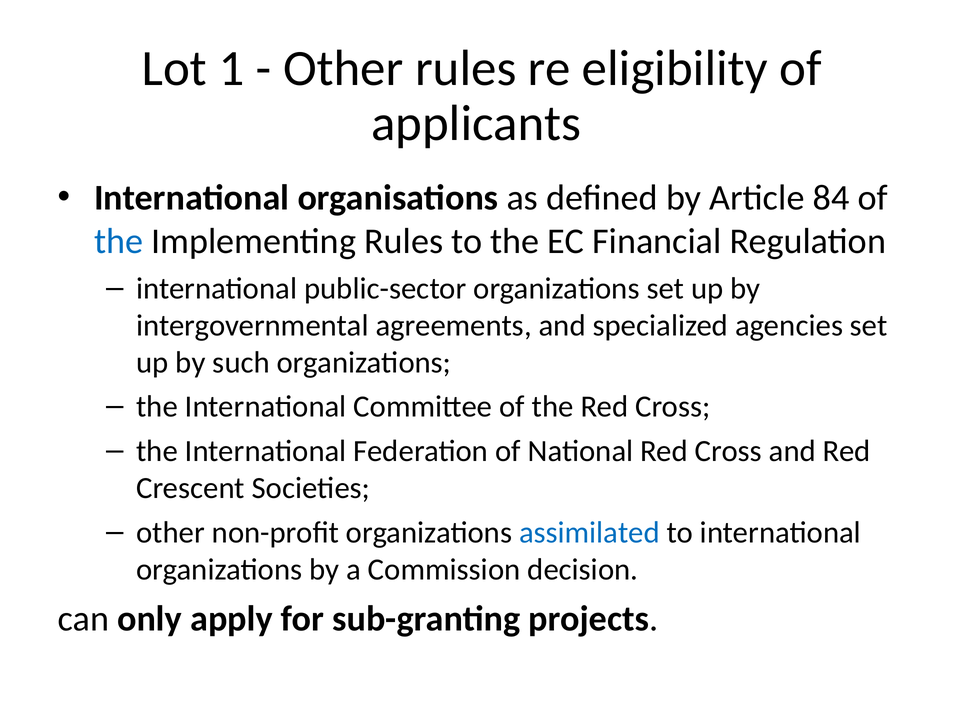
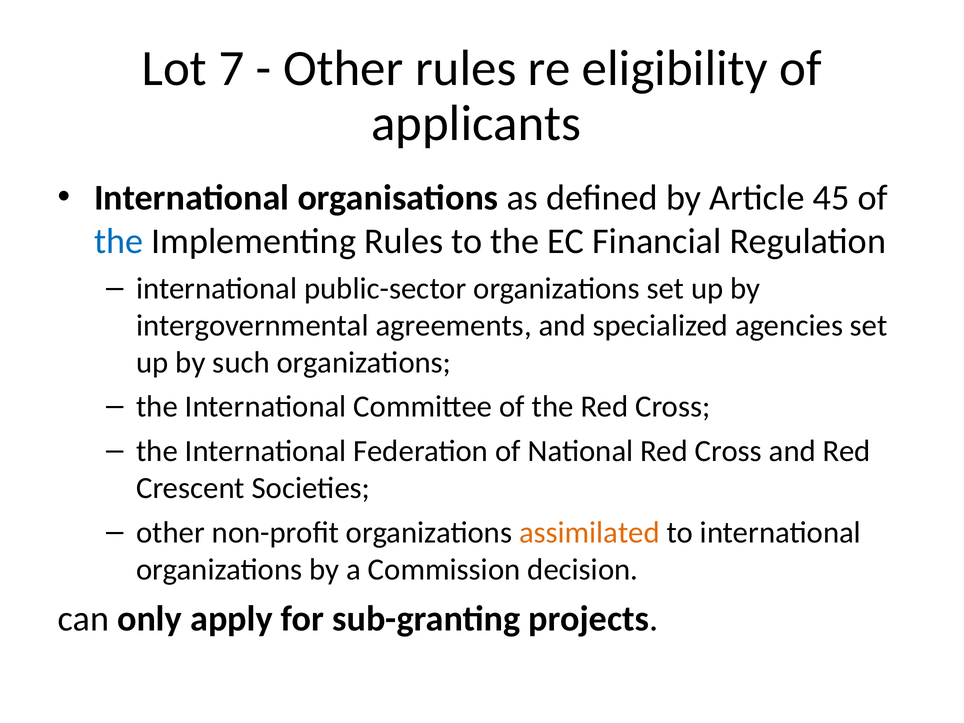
1: 1 -> 7
84: 84 -> 45
assimilated colour: blue -> orange
